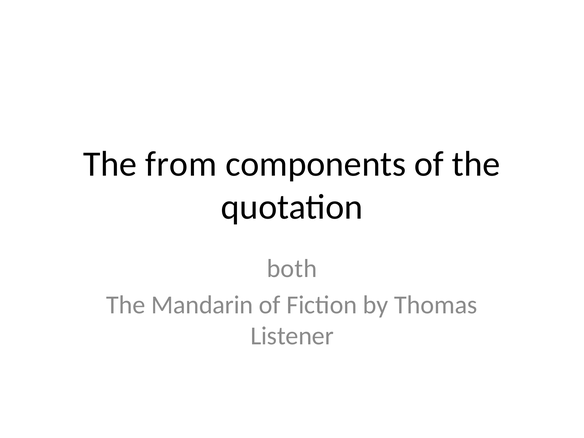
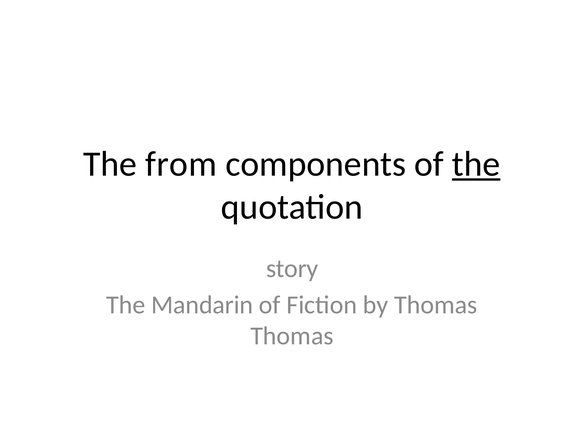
the at (476, 164) underline: none -> present
both: both -> story
Listener at (292, 336): Listener -> Thomas
